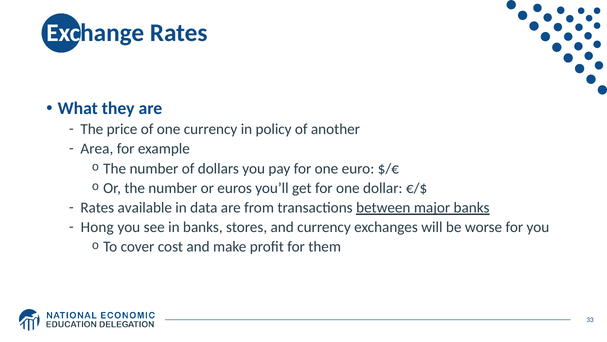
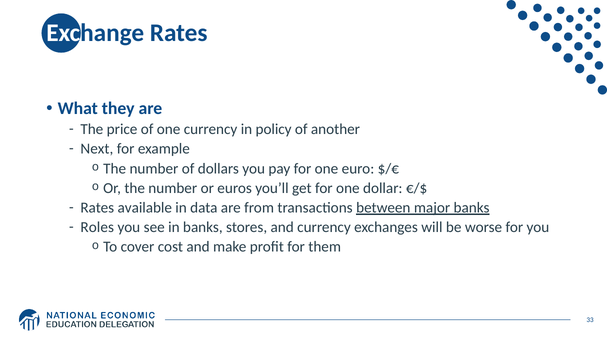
Area: Area -> Next
Hong: Hong -> Roles
